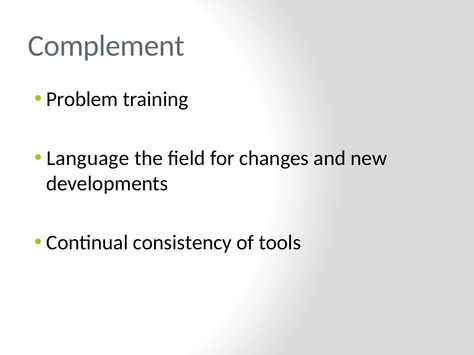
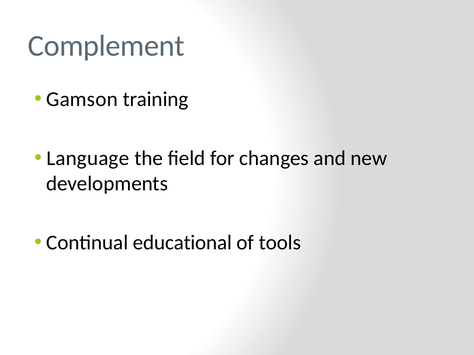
Problem: Problem -> Gamson
consistency: consistency -> educational
